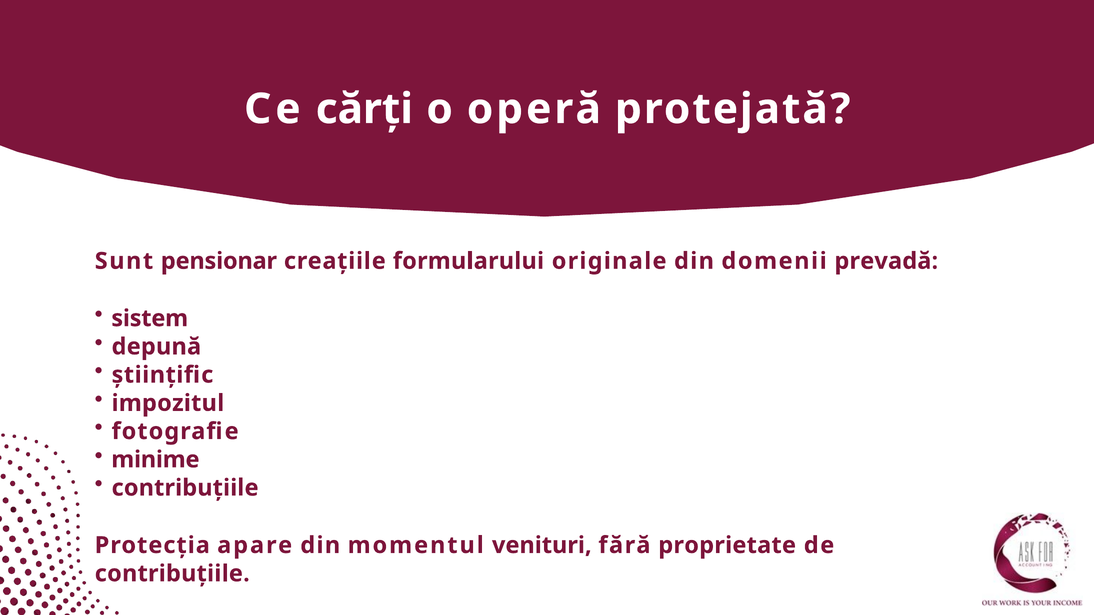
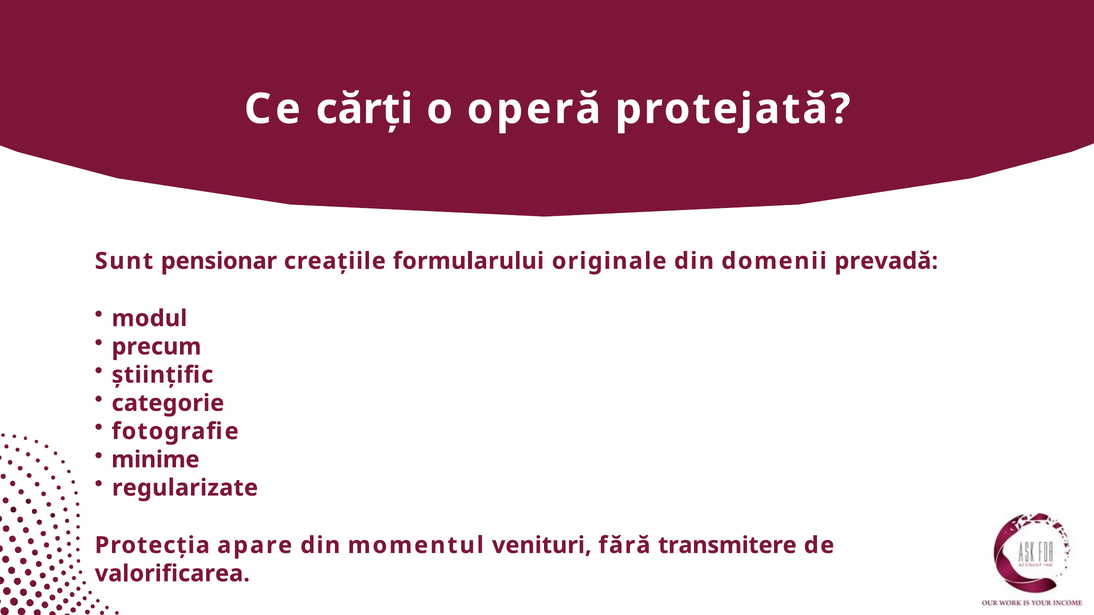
sistem: sistem -> modul
depună: depună -> precum
impozitul: impozitul -> categorie
contribuțiile at (185, 488): contribuțiile -> regularizate
proprietate: proprietate -> transmitere
contribuțiile at (172, 574): contribuțiile -> valorificarea
